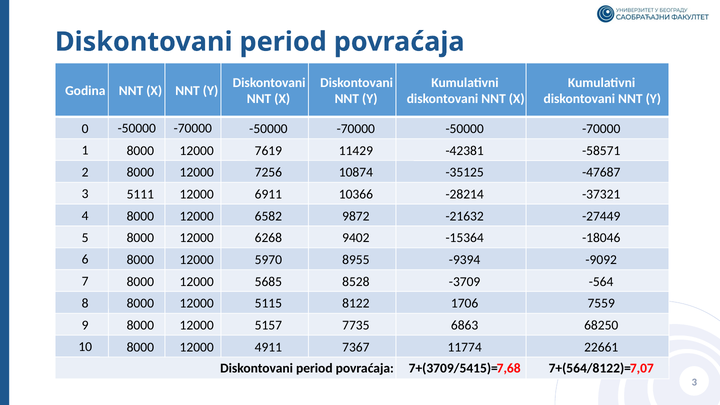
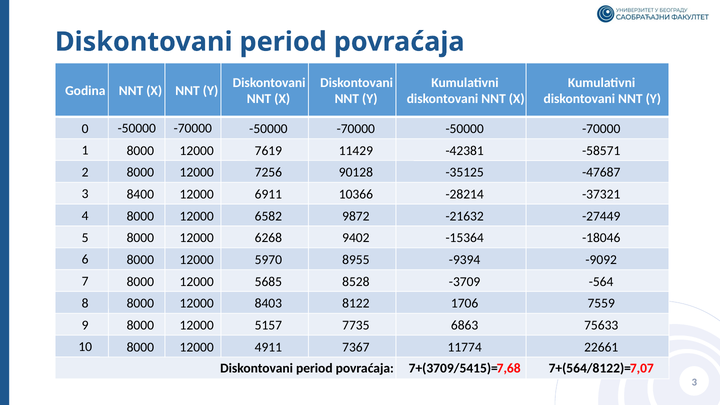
10874: 10874 -> 90128
5111: 5111 -> 8400
5115: 5115 -> 8403
68250: 68250 -> 75633
